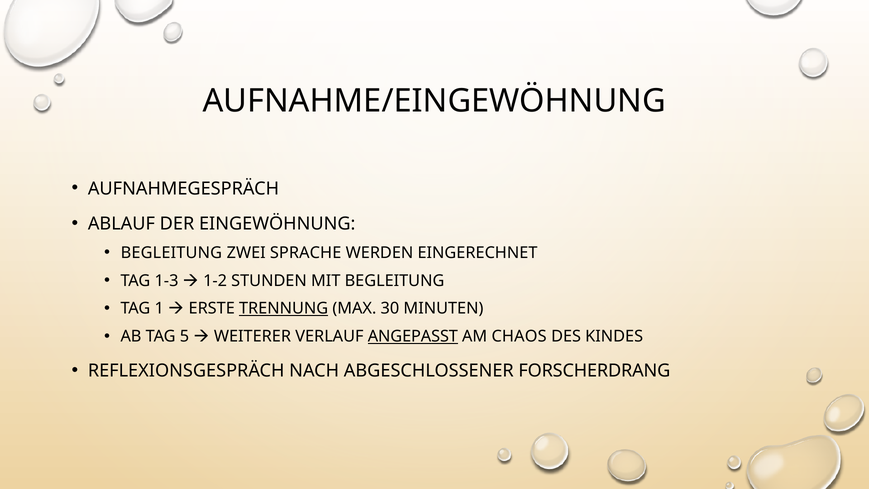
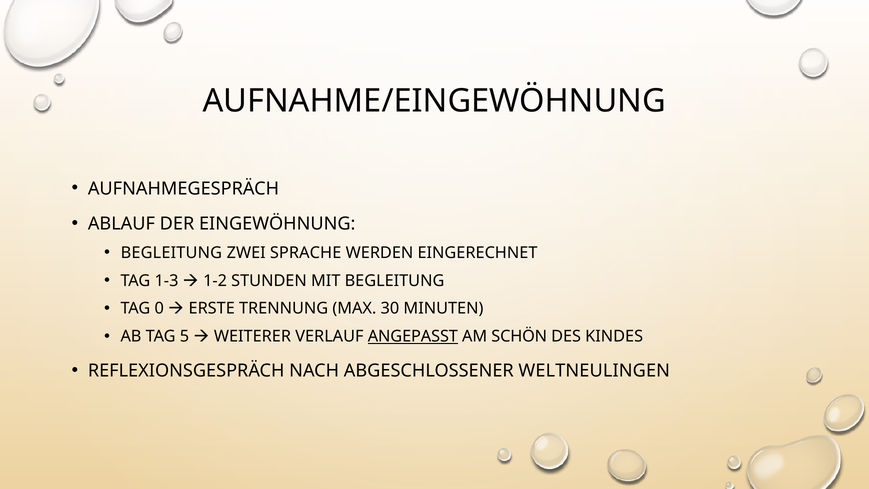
1: 1 -> 0
TRENNUNG underline: present -> none
CHAOS: CHAOS -> SCHÖN
FORSCHERDRANG: FORSCHERDRANG -> WELTNEULINGEN
